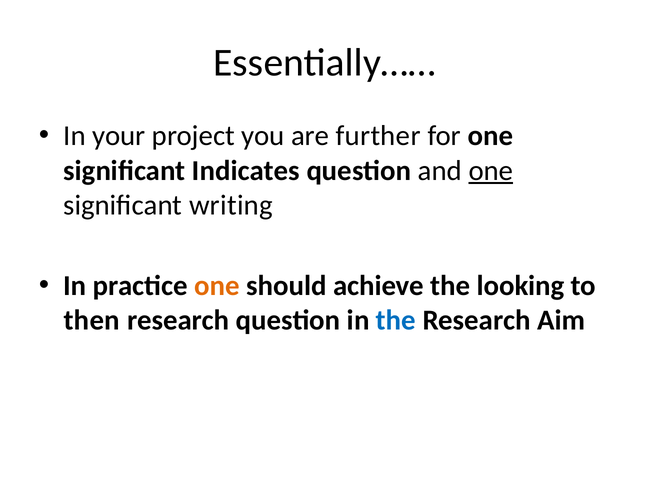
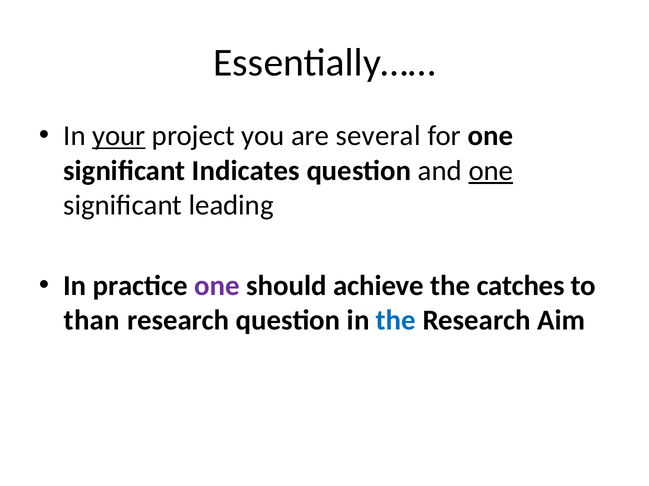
your underline: none -> present
further: further -> several
writing: writing -> leading
one at (217, 286) colour: orange -> purple
looking: looking -> catches
then: then -> than
